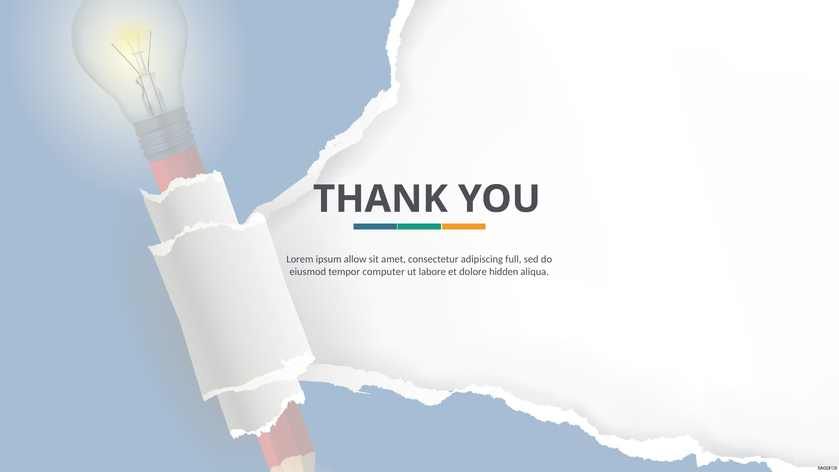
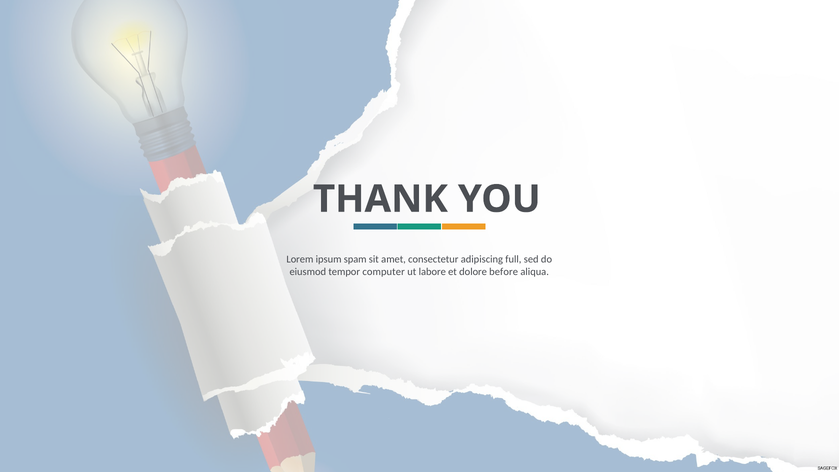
allow: allow -> spam
hidden: hidden -> before
